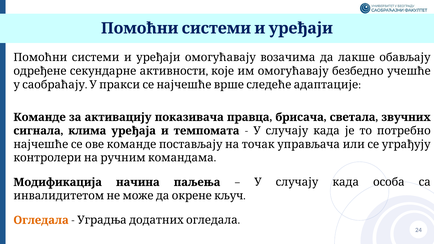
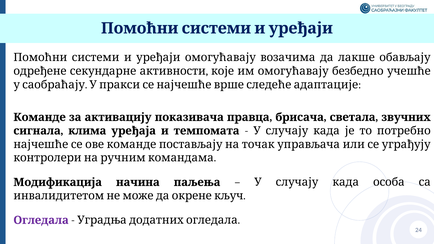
Огледала colour: orange -> purple
